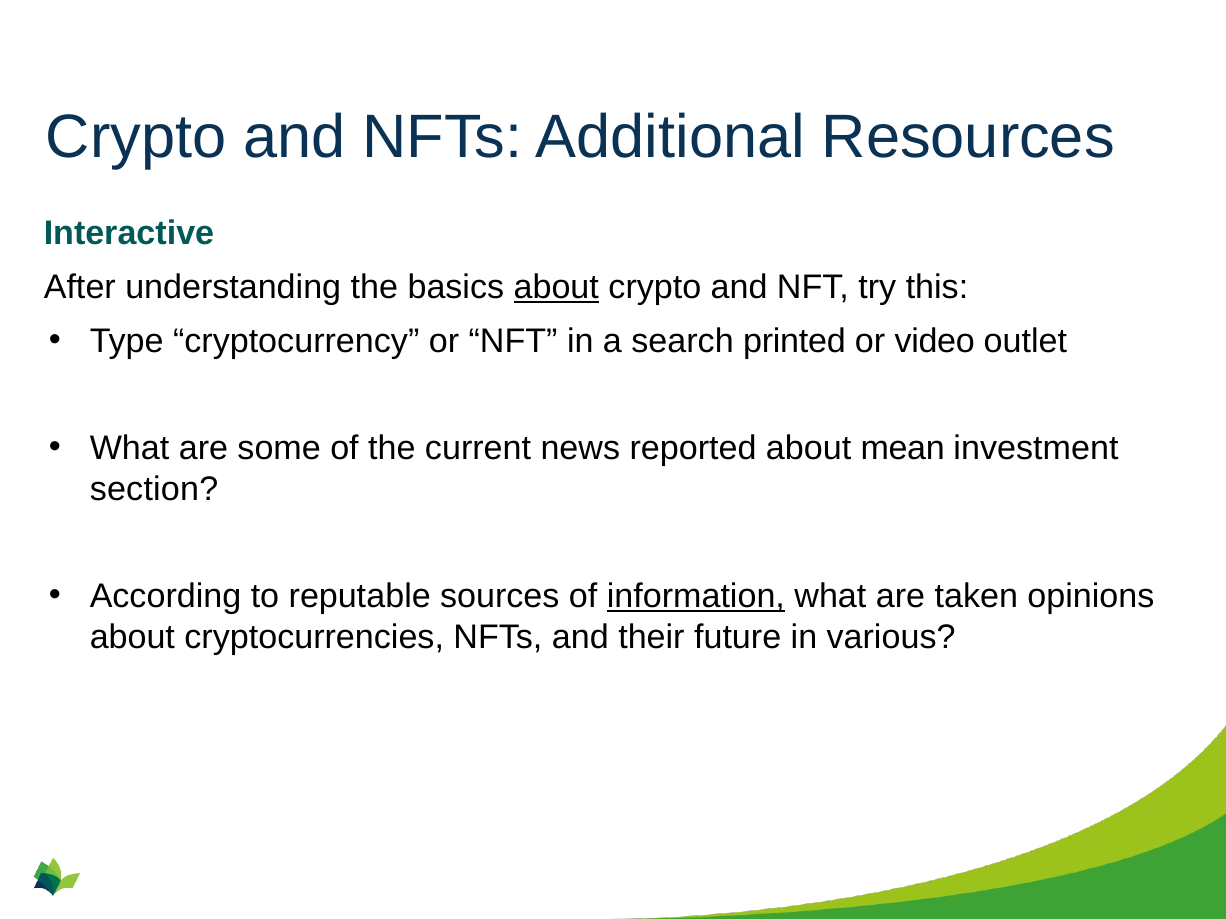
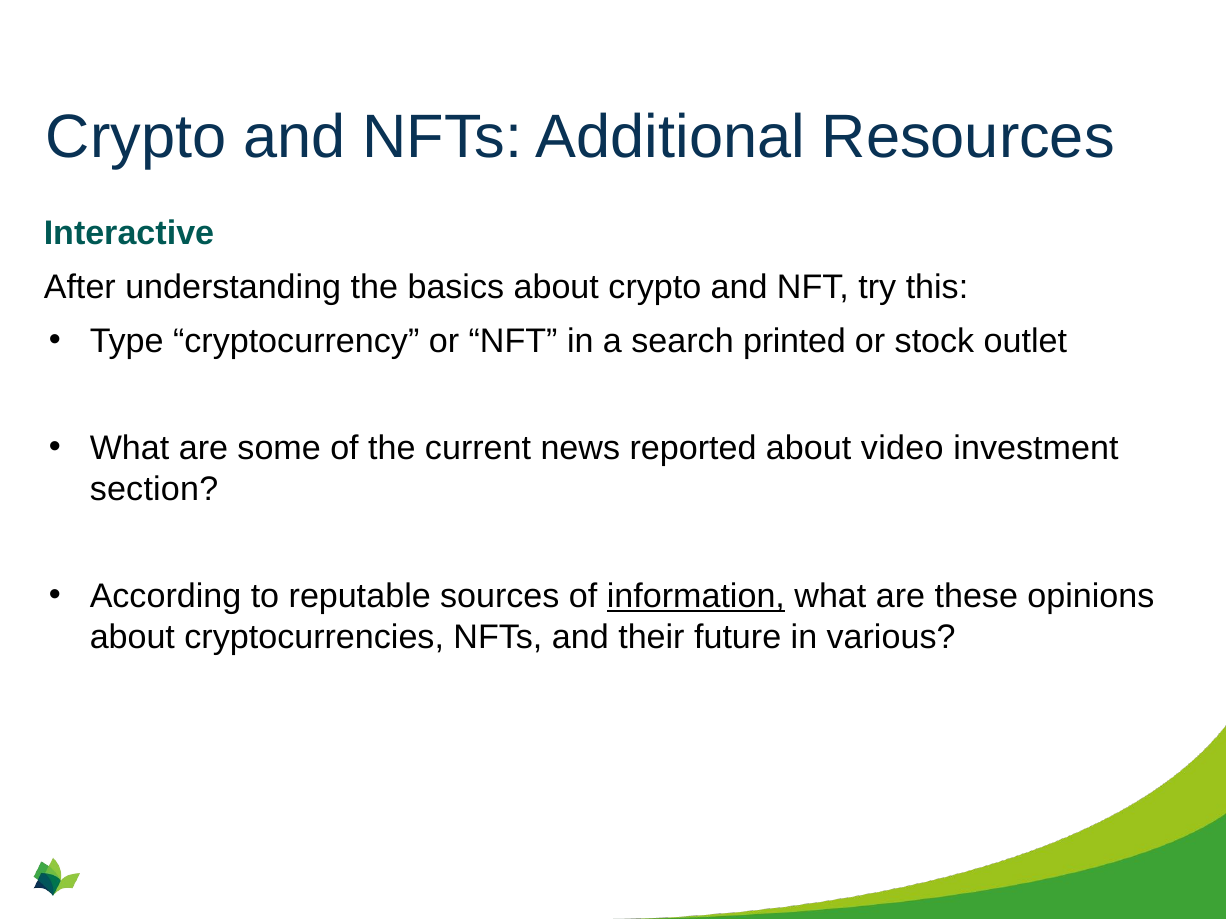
about at (556, 287) underline: present -> none
video: video -> stock
mean: mean -> video
taken: taken -> these
